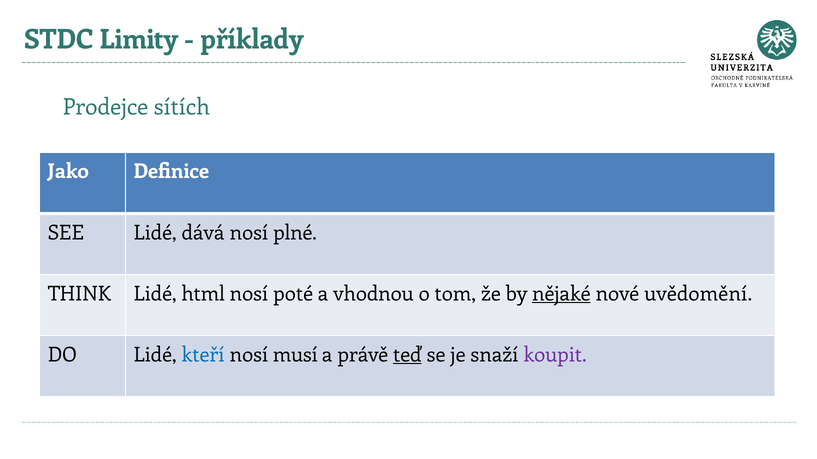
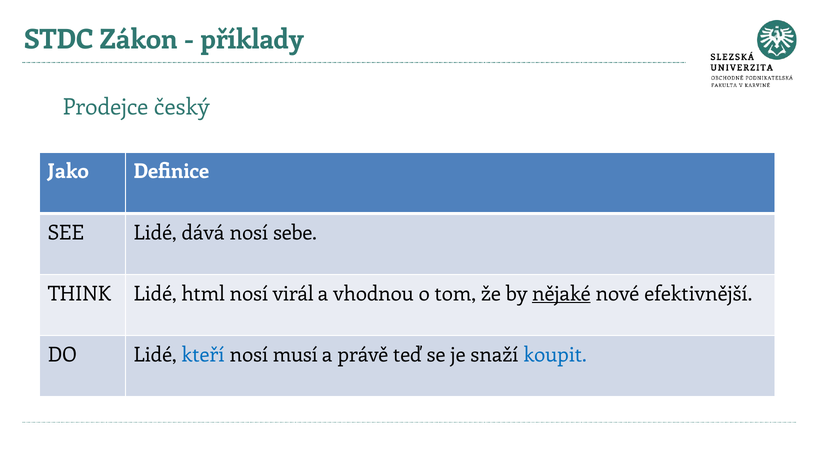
Limity: Limity -> Zákon
sítích: sítích -> český
plné: plné -> sebe
poté: poté -> virál
uvědomění: uvědomění -> efektivnější
teď underline: present -> none
koupit colour: purple -> blue
